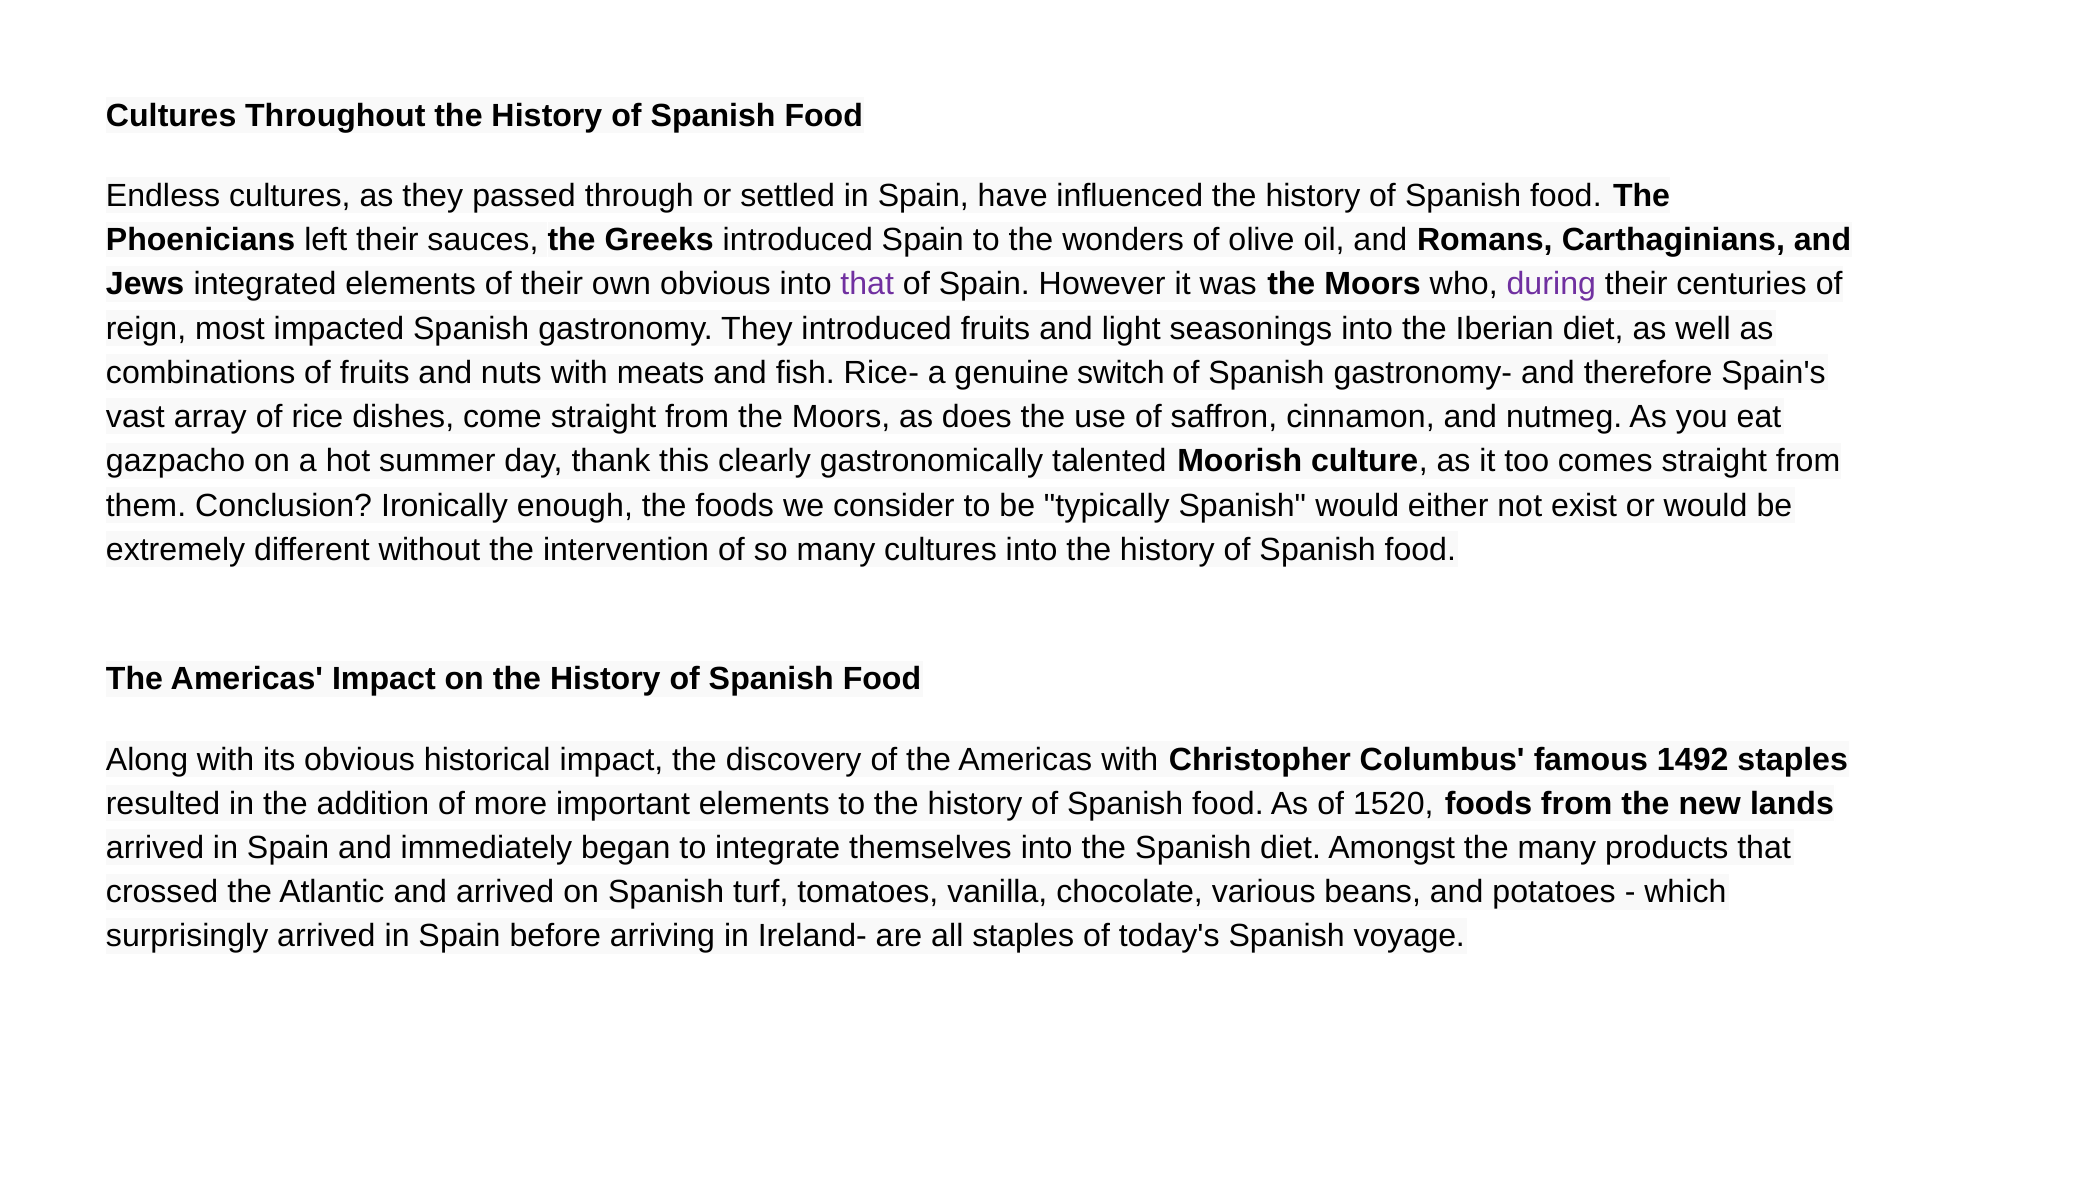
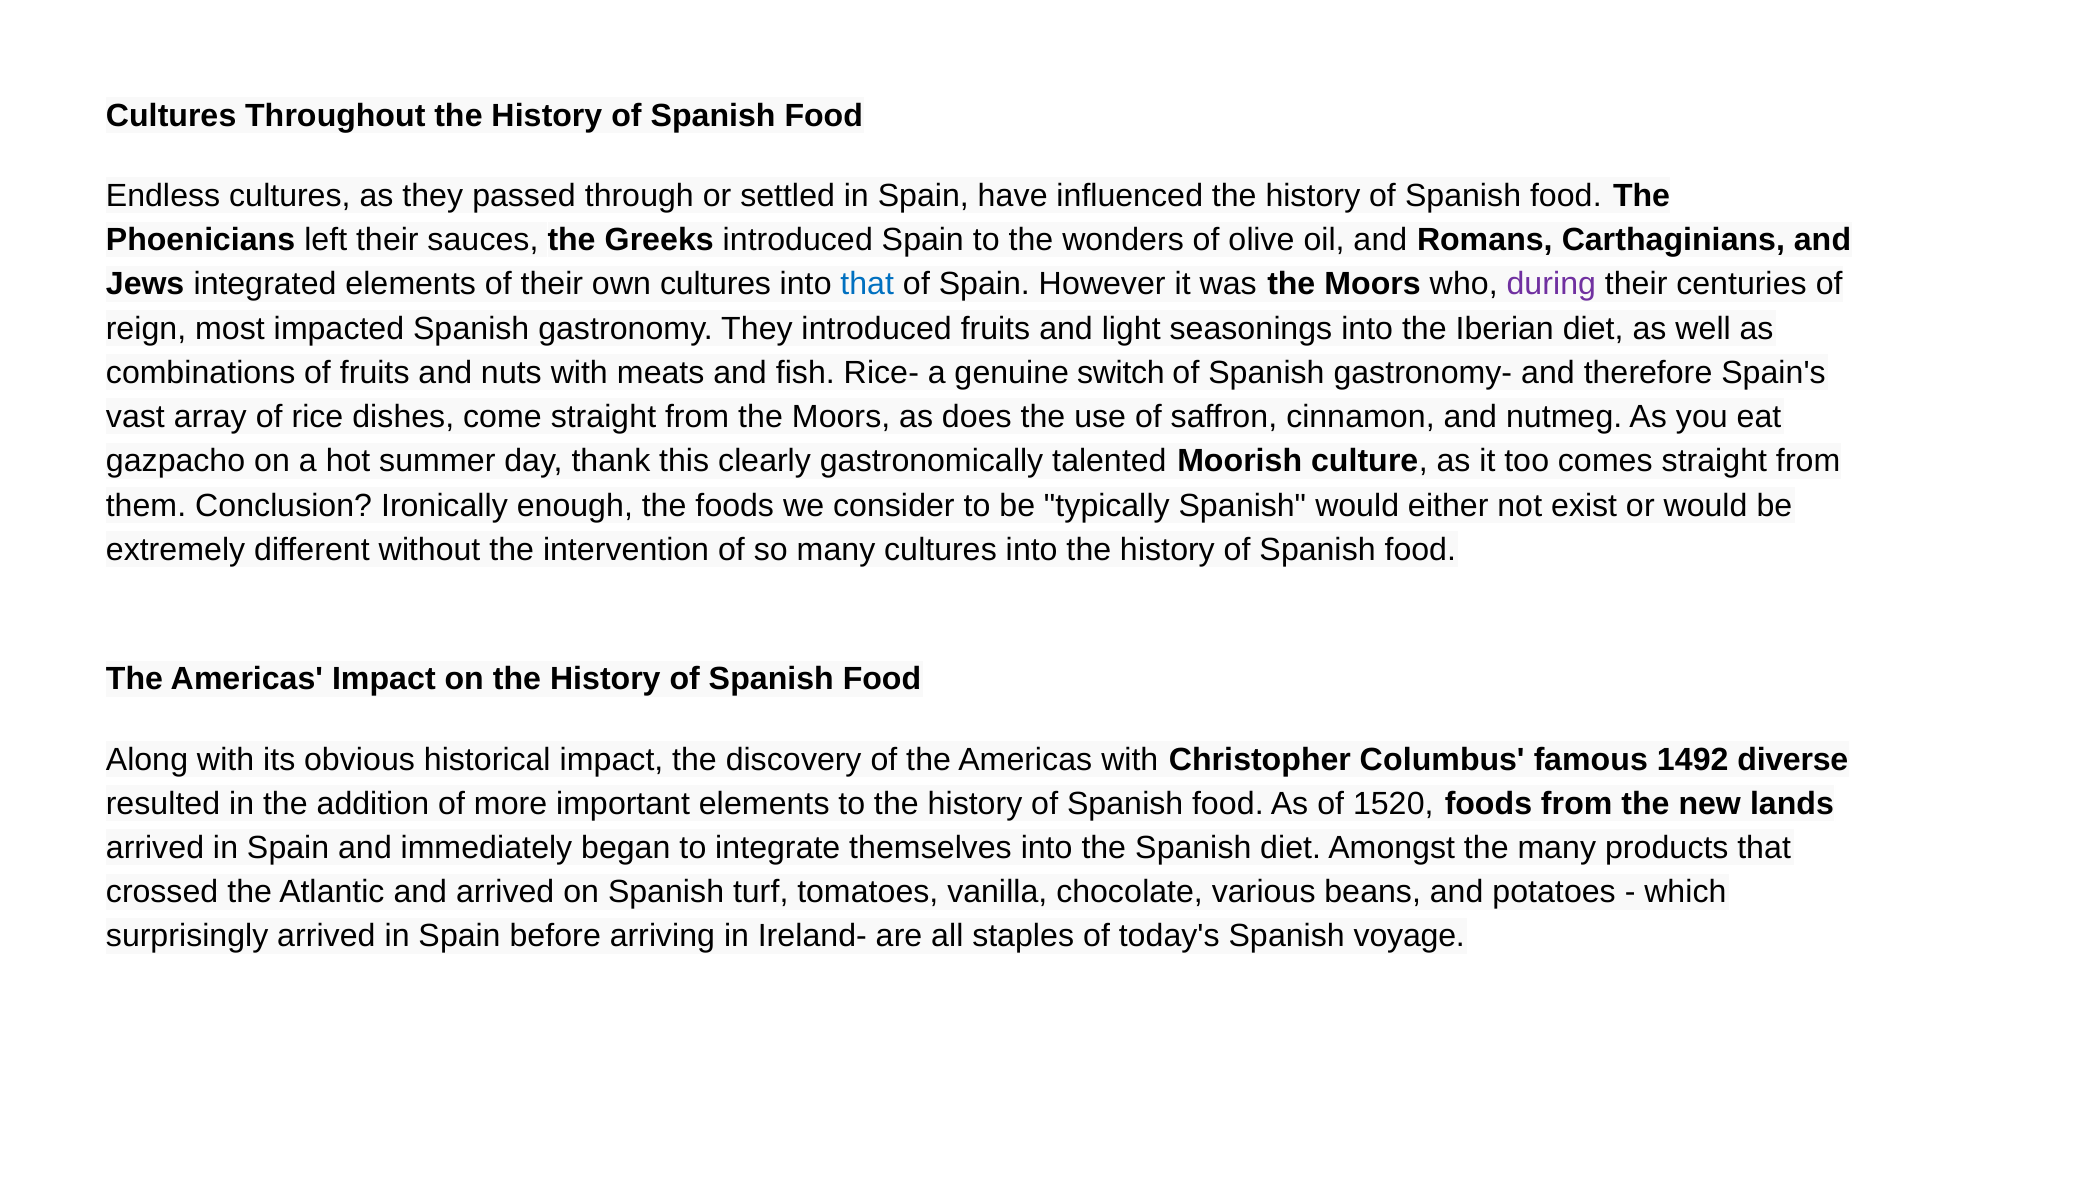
own obvious: obvious -> cultures
that at (867, 284) colour: purple -> blue
1492 staples: staples -> diverse
